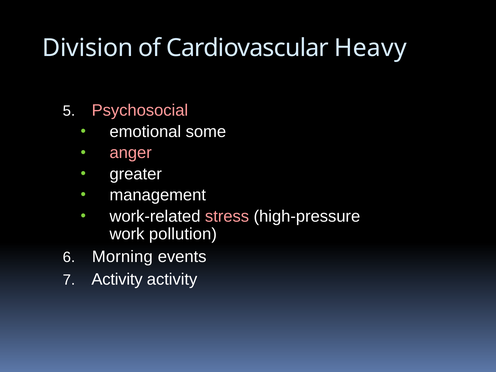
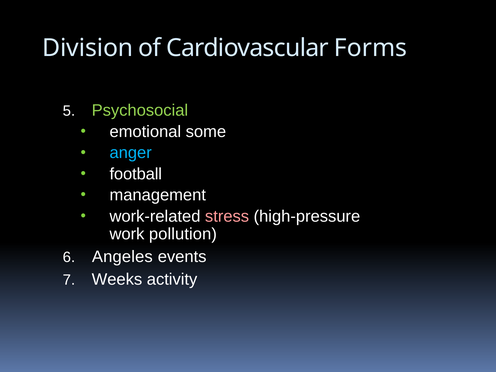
Heavy: Heavy -> Forms
Psychosocial colour: pink -> light green
anger colour: pink -> light blue
greater: greater -> football
Morning: Morning -> Angeles
Activity at (117, 279): Activity -> Weeks
